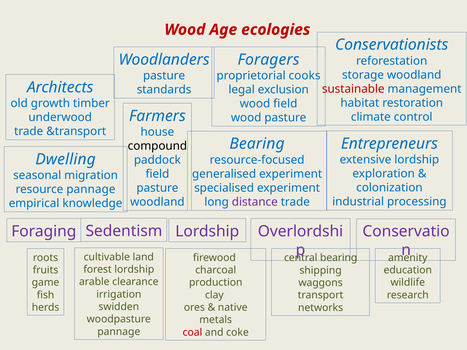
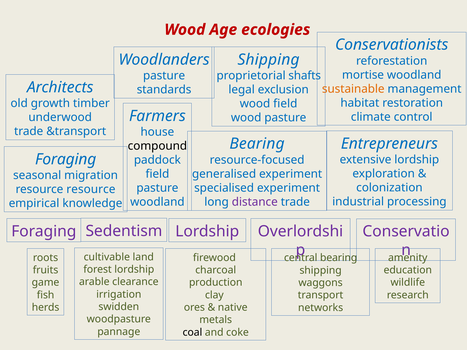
Foragers at (269, 60): Foragers -> Shipping
storage: storage -> mortise
cooks: cooks -> shafts
sustainable colour: red -> orange
Dwelling at (66, 159): Dwelling -> Foraging
resource pannage: pannage -> resource
coal colour: red -> black
